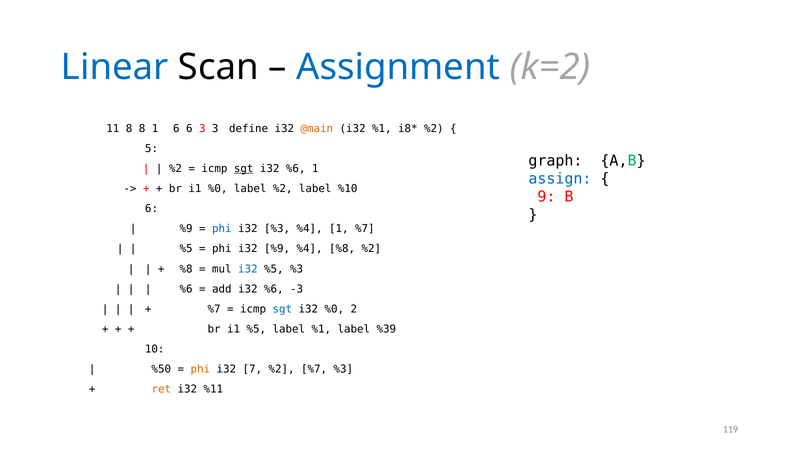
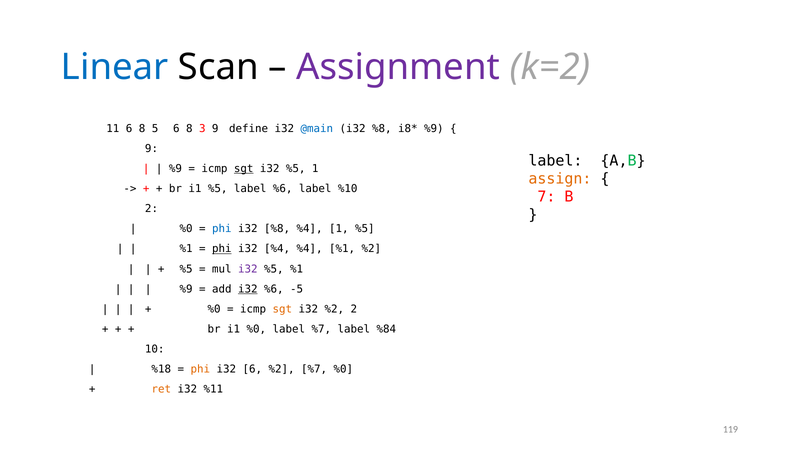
Assignment colour: blue -> purple
11 8: 8 -> 6
8 1: 1 -> 5
6 at (189, 128): 6 -> 8
3 3: 3 -> 9
@main colour: orange -> blue
%1 at (382, 128): %1 -> %8
%2 at (434, 128): %2 -> %9
5 at (152, 148): 5 -> 9
graph at (555, 161): graph -> label
%2 at (175, 168): %2 -> %9
%6 at (296, 168): %6 -> %5
assign colour: blue -> orange
i1 %0: %0 -> %5
label %2: %2 -> %6
9: 9 -> 7
6 at (152, 209): 6 -> 2
%9 at (186, 229): %9 -> %0
%3 at (277, 229): %3 -> %8
1 %7: %7 -> %5
%5 at (186, 249): %5 -> %1
phi at (222, 249) underline: none -> present
i32 %9: %9 -> %4
%4 %8: %8 -> %1
%8 at (186, 269): %8 -> %5
i32 at (248, 269) colour: blue -> purple
%5 %3: %3 -> %1
%6 at (186, 289): %6 -> %9
i32 at (248, 289) underline: none -> present
-3: -3 -> -5
%7 at (214, 309): %7 -> %0
sgt at (282, 309) colour: blue -> orange
i32 %0: %0 -> %2
i1 %5: %5 -> %0
label %1: %1 -> %7
%39: %39 -> %84
%50: %50 -> %18
i32 7: 7 -> 6
%7 %3: %3 -> %0
